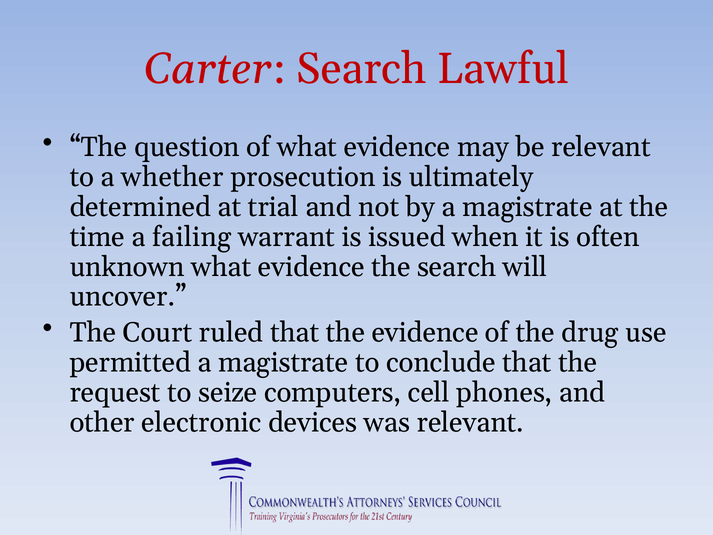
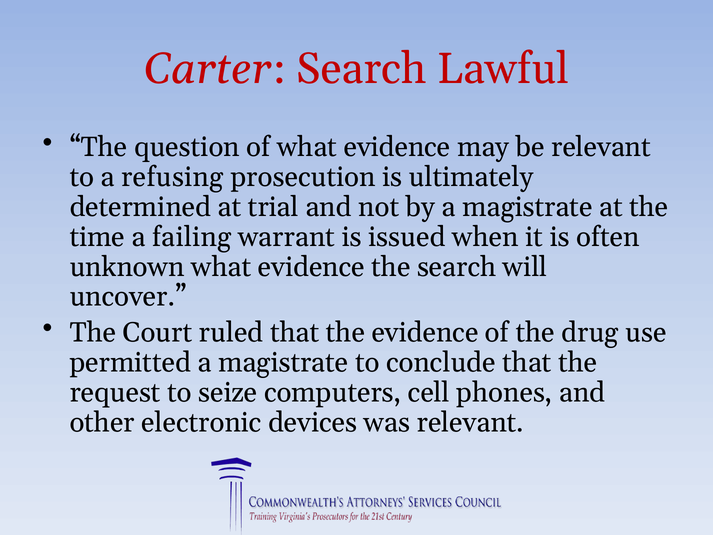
whether: whether -> refusing
